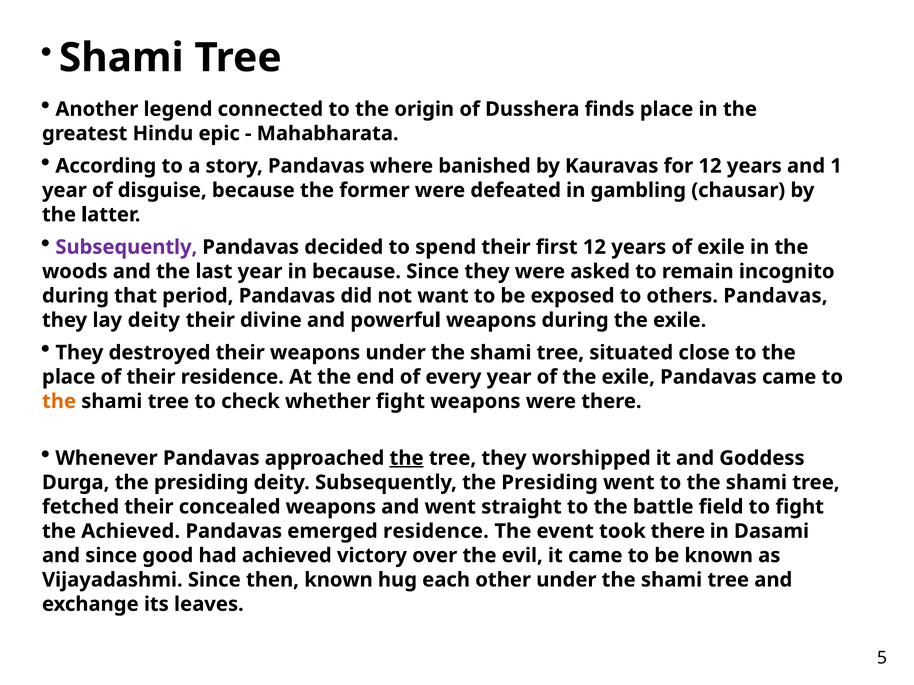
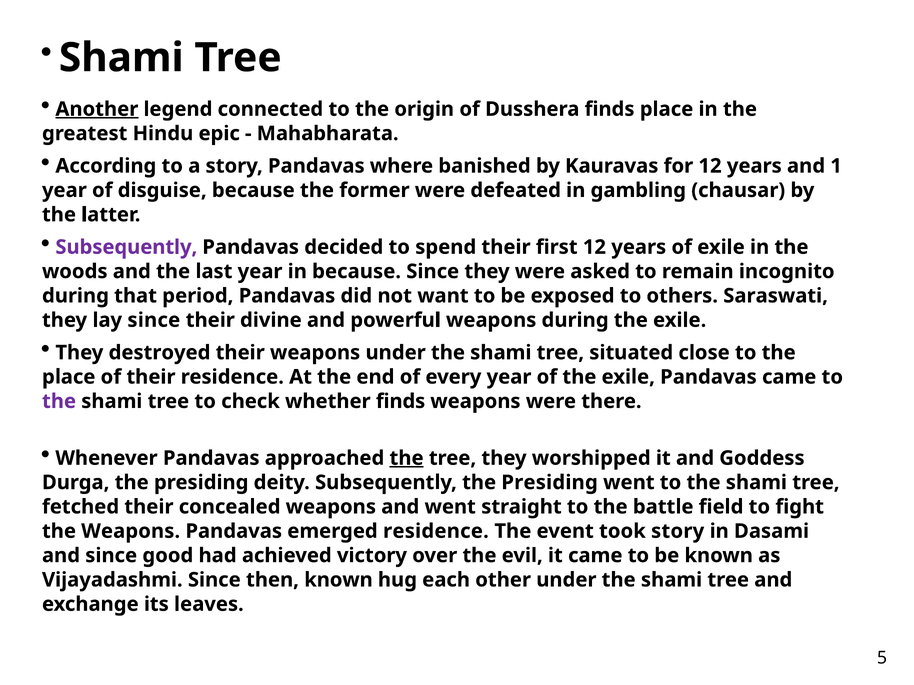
Another underline: none -> present
others Pandavas: Pandavas -> Saraswati
lay deity: deity -> since
the at (59, 402) colour: orange -> purple
whether fight: fight -> finds
the Achieved: Achieved -> Weapons
took there: there -> story
